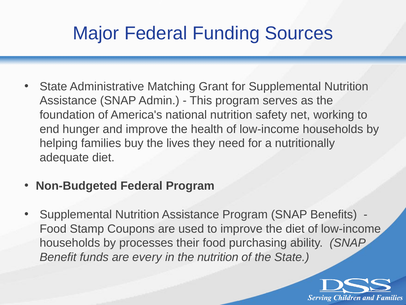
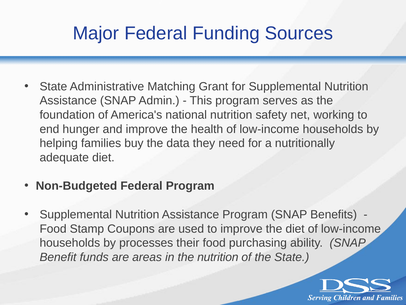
lives: lives -> data
every: every -> areas
